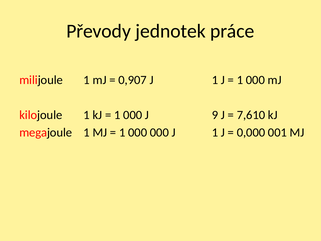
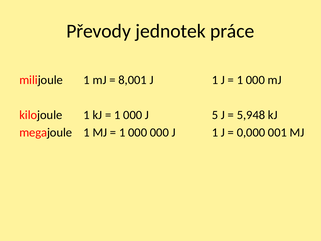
0,907: 0,907 -> 8,001
9: 9 -> 5
7,610: 7,610 -> 5,948
